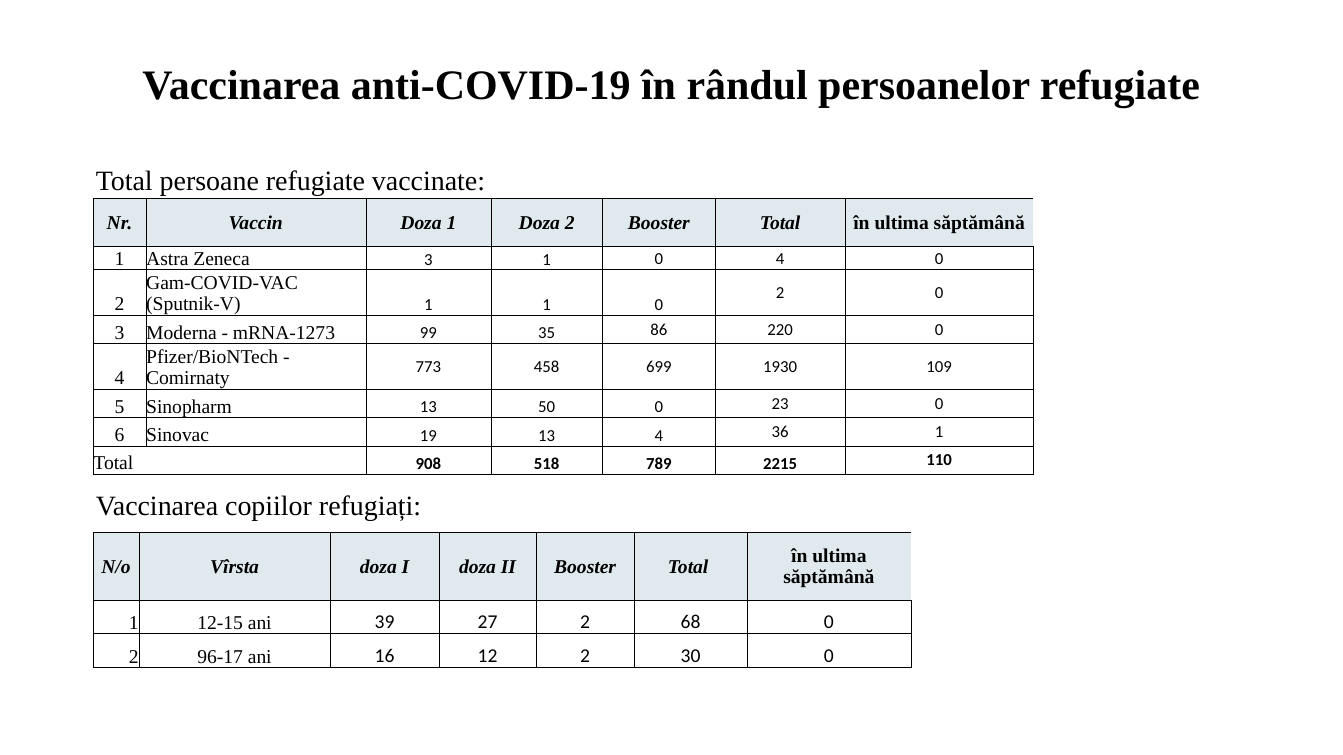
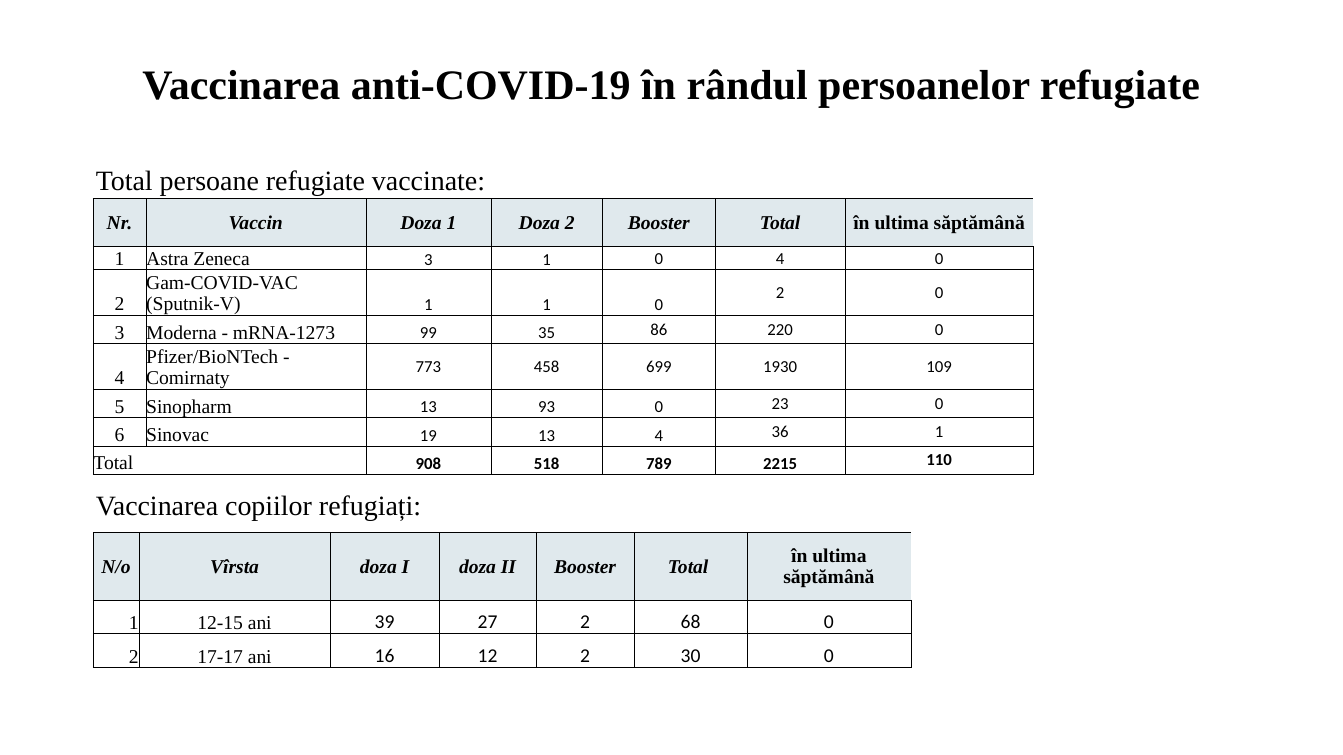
50: 50 -> 93
96-17: 96-17 -> 17-17
